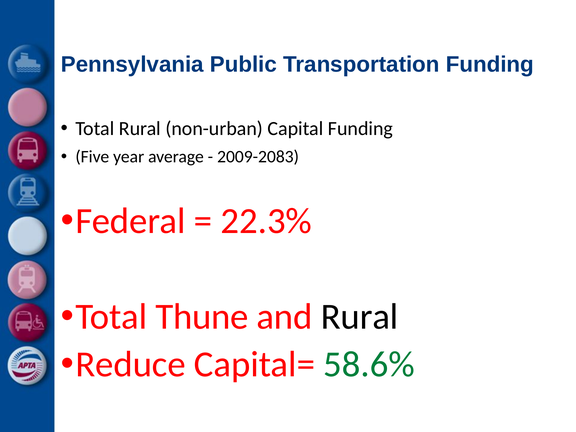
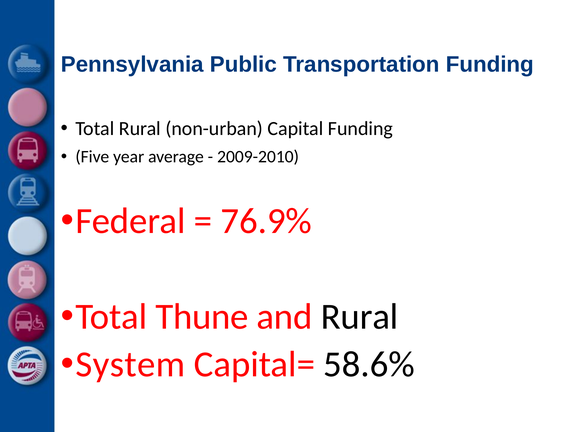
2009-2083: 2009-2083 -> 2009-2010
22.3%: 22.3% -> 76.9%
Reduce: Reduce -> System
58.6% colour: green -> black
